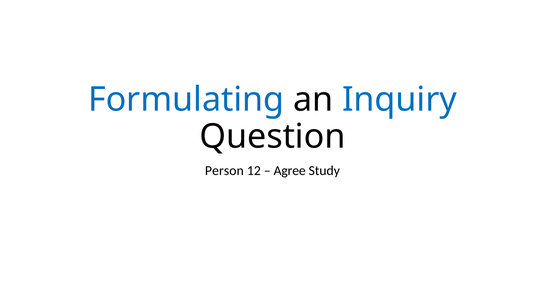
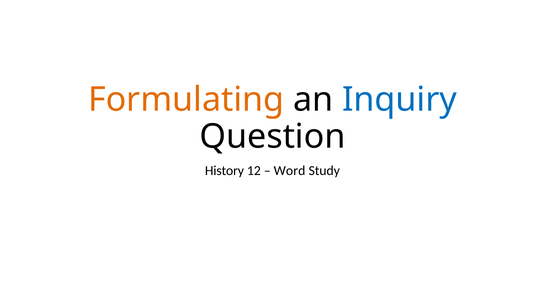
Formulating colour: blue -> orange
Person: Person -> History
Agree: Agree -> Word
